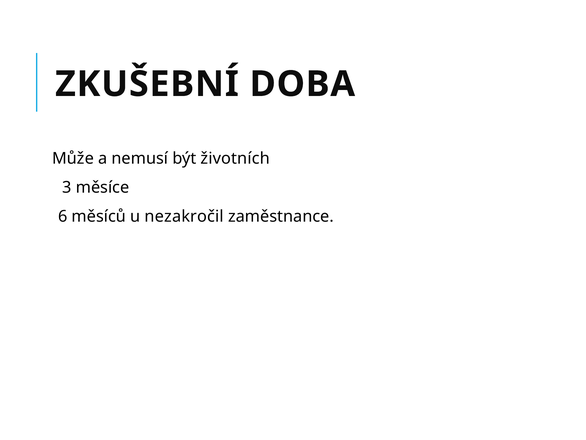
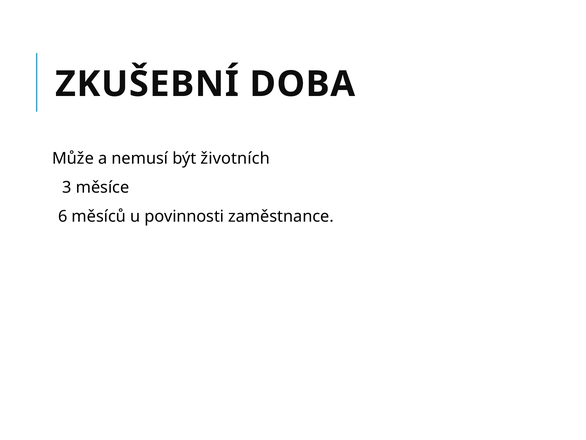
nezakročil: nezakročil -> povinnosti
